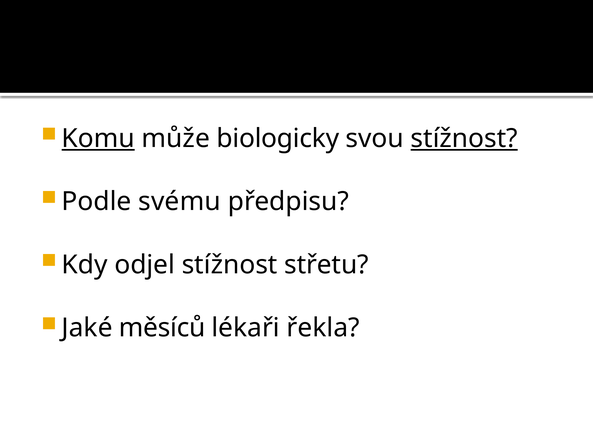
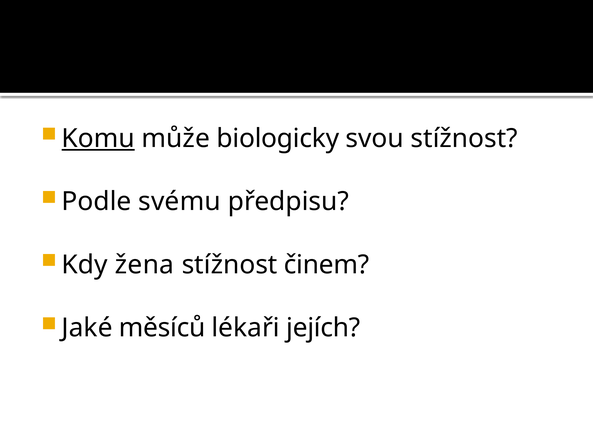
stížnost at (464, 139) underline: present -> none
odjel: odjel -> žena
střetu: střetu -> činem
řekla: řekla -> jejích
